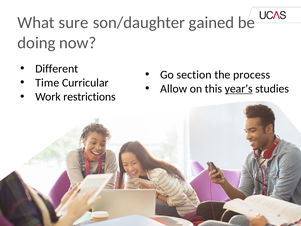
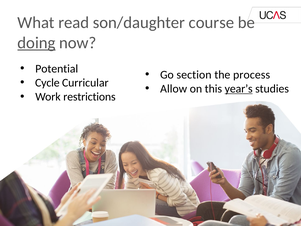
sure: sure -> read
gained: gained -> course
doing underline: none -> present
Different: Different -> Potential
Time: Time -> Cycle
